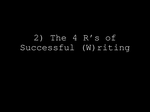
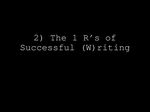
4: 4 -> 1
